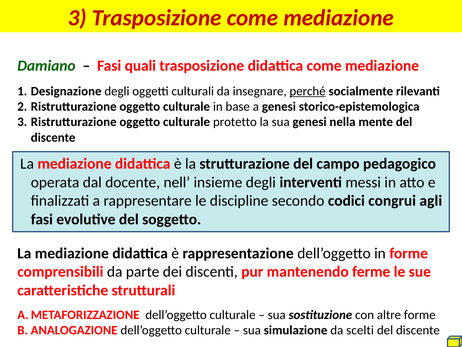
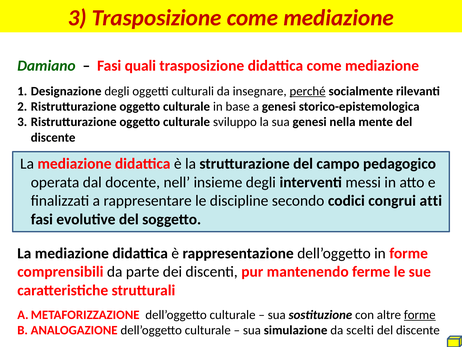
protetto: protetto -> sviluppo
agli: agli -> atti
forme at (420, 314) underline: none -> present
